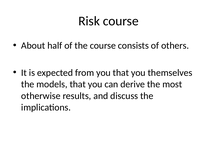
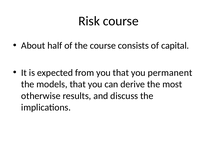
others: others -> capital
themselves: themselves -> permanent
